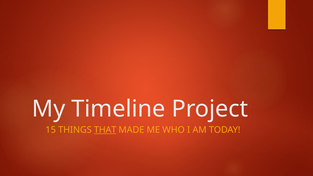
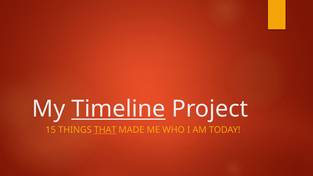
Timeline underline: none -> present
